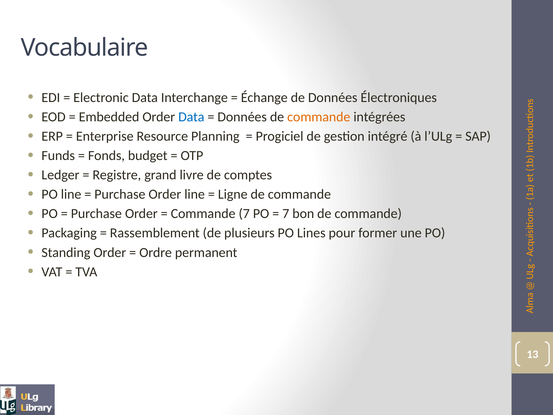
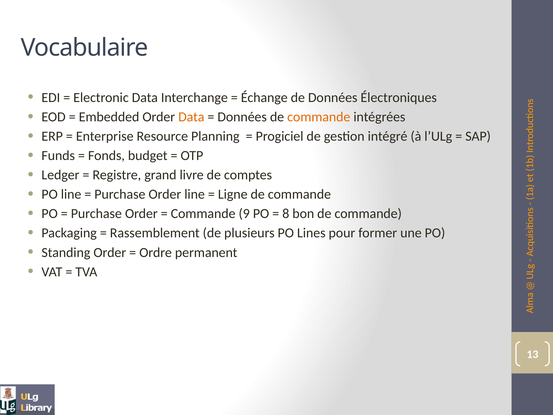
Data at (191, 117) colour: blue -> orange
Commande 7: 7 -> 9
7 at (286, 214): 7 -> 8
